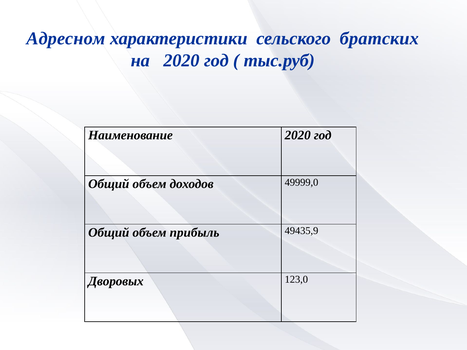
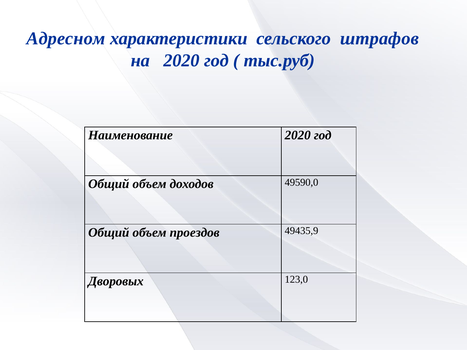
братских: братских -> штрафов
49999,0: 49999,0 -> 49590,0
прибыль: прибыль -> проездов
